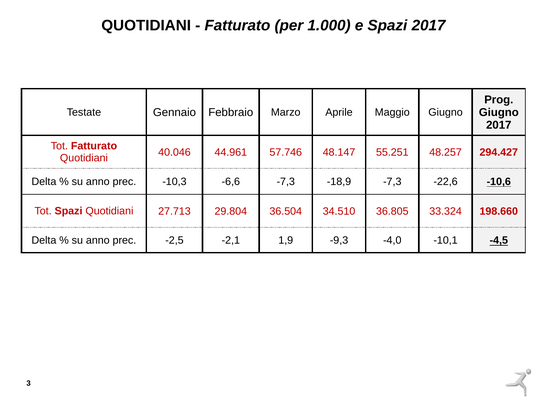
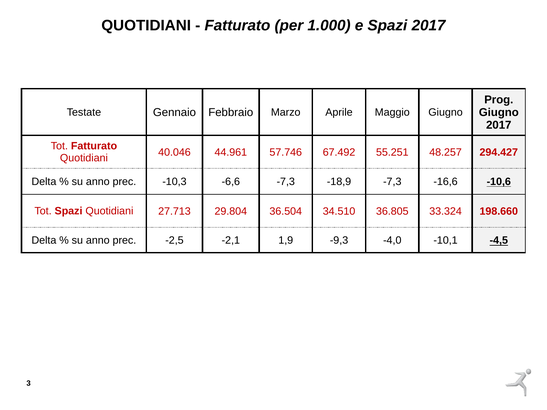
48.147: 48.147 -> 67.492
-22,6: -22,6 -> -16,6
